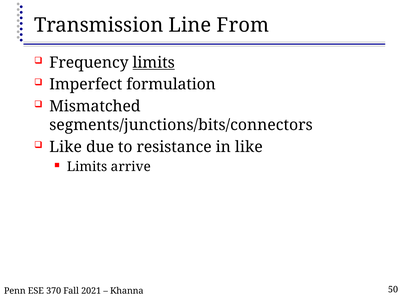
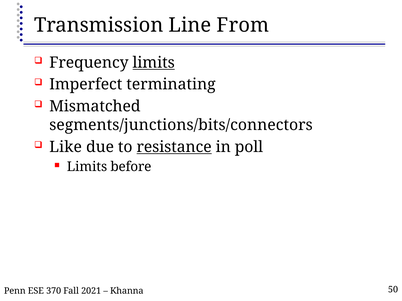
formulation: formulation -> terminating
resistance underline: none -> present
in like: like -> poll
arrive: arrive -> before
